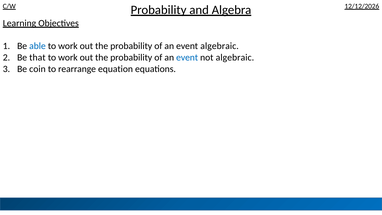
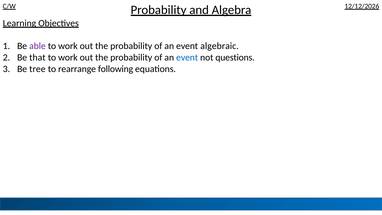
able colour: blue -> purple
not algebraic: algebraic -> questions
coin: coin -> tree
equation: equation -> following
